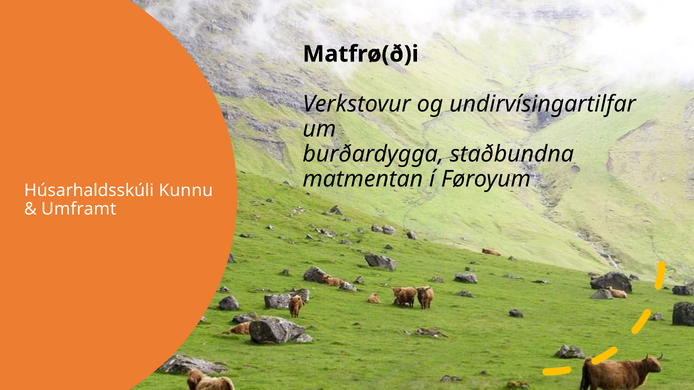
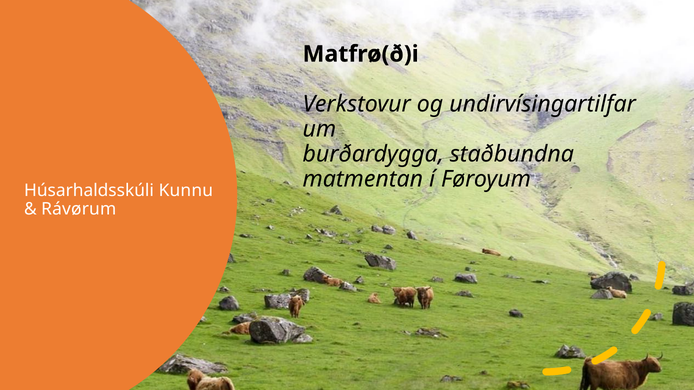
Umframt: Umframt -> Rávørum
